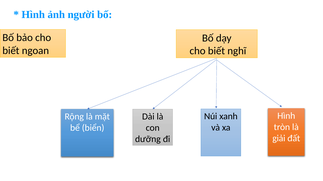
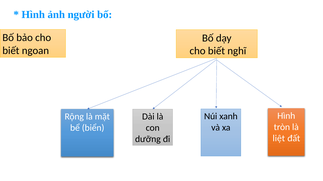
giải: giải -> liệt
